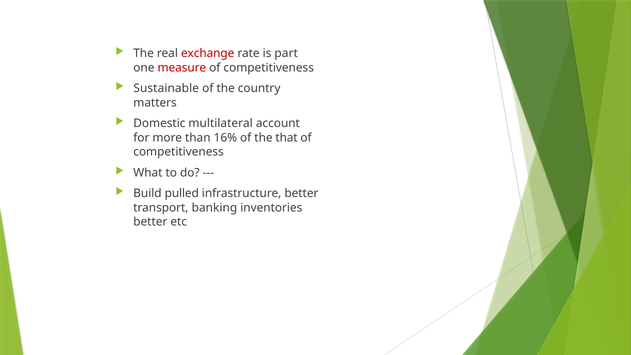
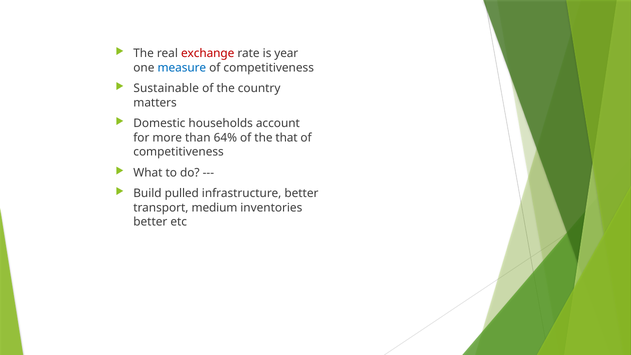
part: part -> year
measure colour: red -> blue
multilateral: multilateral -> households
16%: 16% -> 64%
banking: banking -> medium
